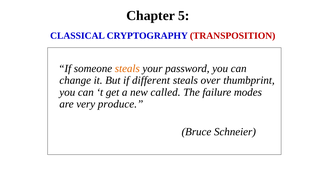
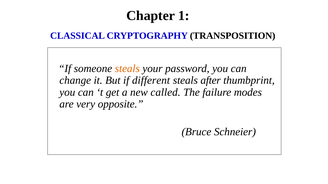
5: 5 -> 1
TRANSPOSITION colour: red -> black
over: over -> after
produce: produce -> opposite
